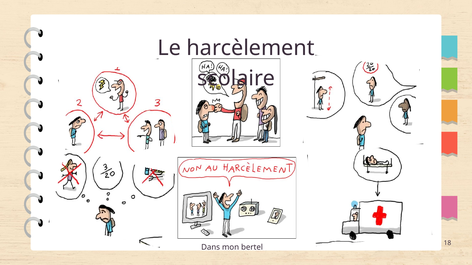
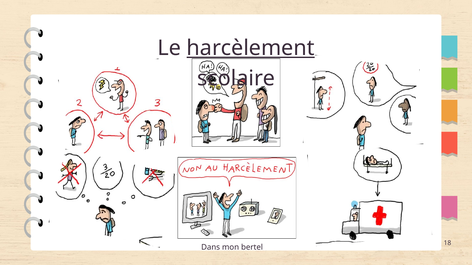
harcèlement underline: none -> present
